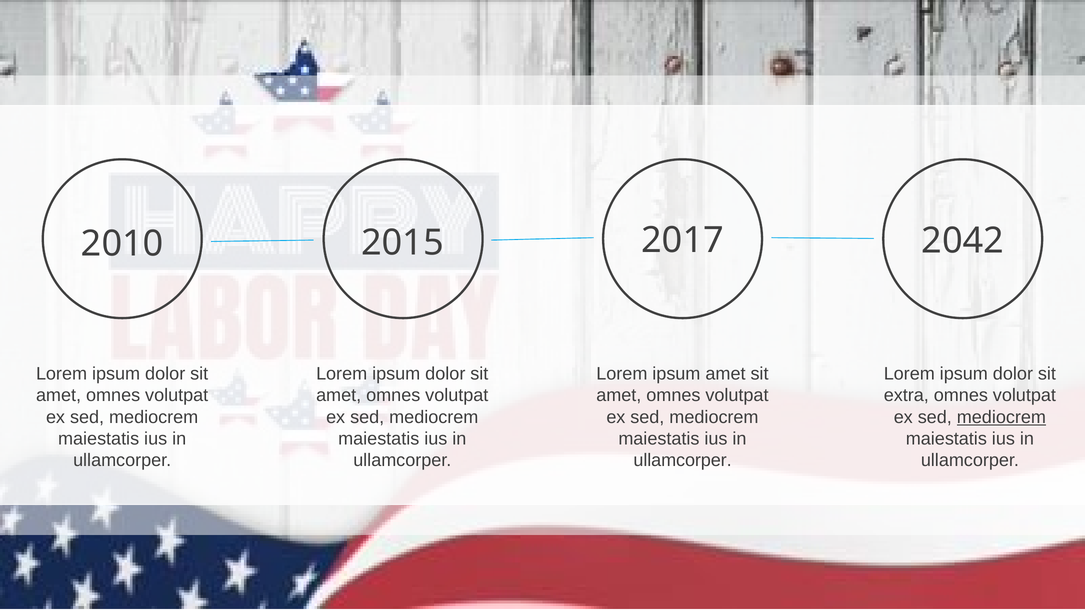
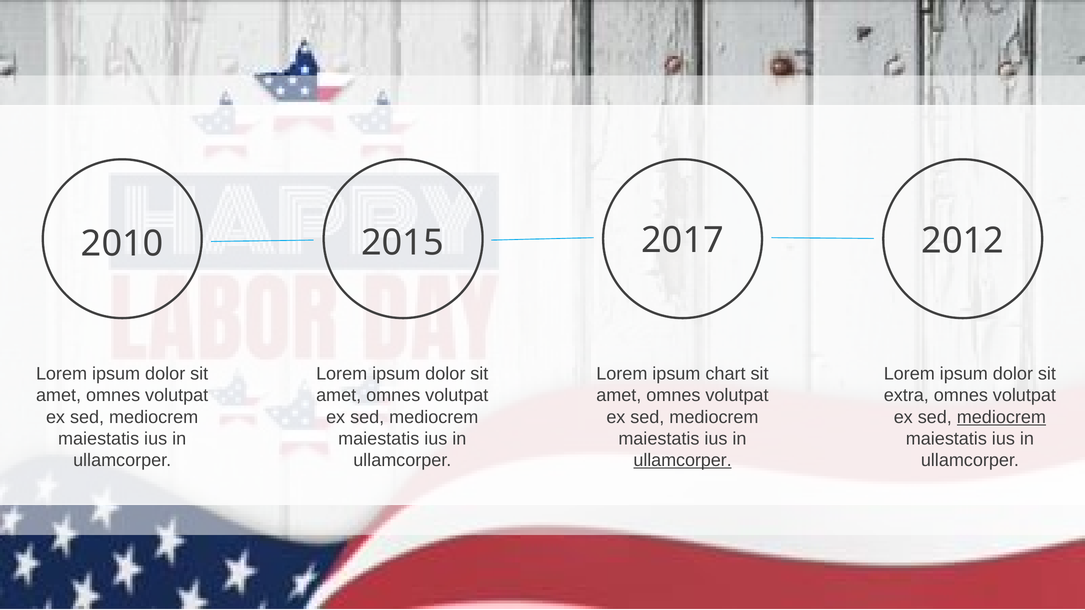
2042: 2042 -> 2012
ipsum amet: amet -> chart
ullamcorper at (683, 461) underline: none -> present
